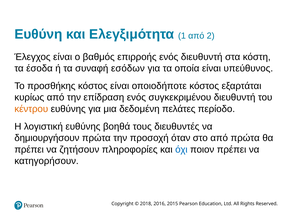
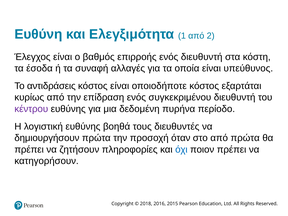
εσόδων: εσόδων -> αλλαγές
προσθήκης: προσθήκης -> αντιδράσεις
κέντρου colour: orange -> purple
πελάτες: πελάτες -> πυρήνα
